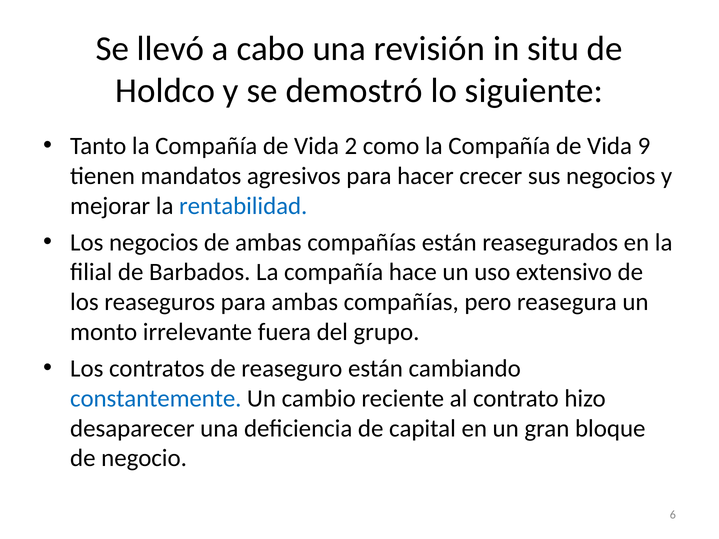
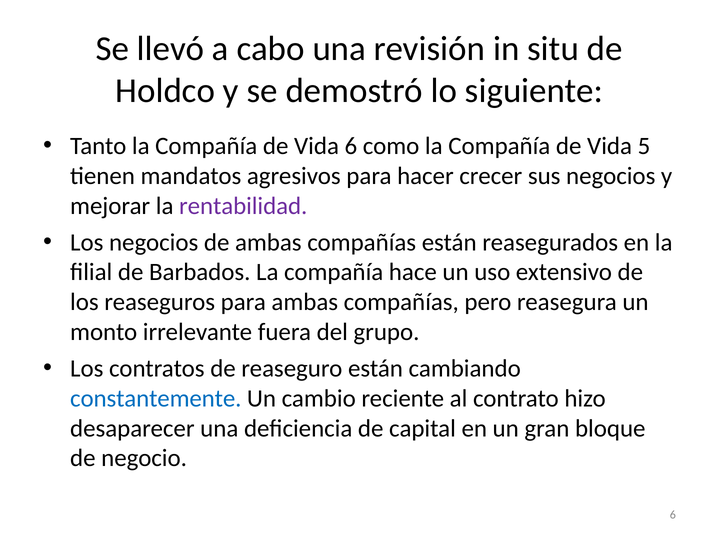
Vida 2: 2 -> 6
9: 9 -> 5
rentabilidad colour: blue -> purple
